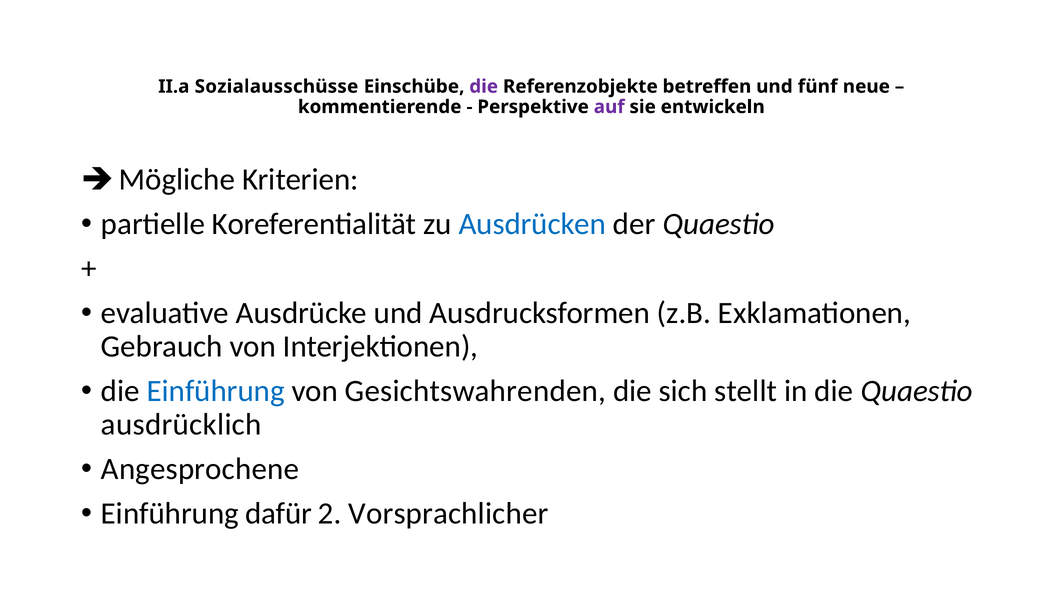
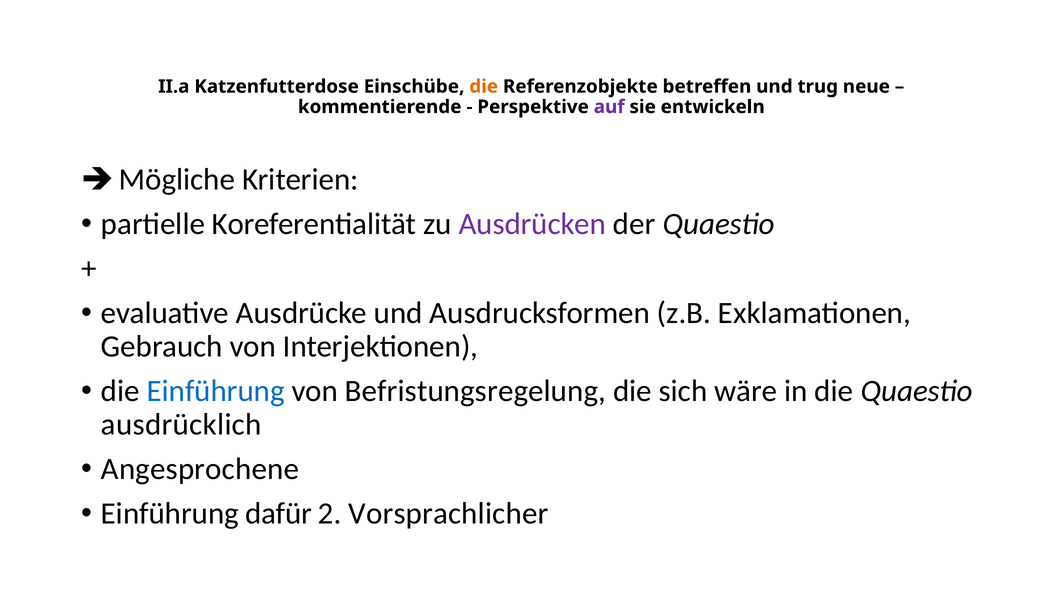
Sozialausschüsse: Sozialausschüsse -> Katzenfutterdose
die at (484, 87) colour: purple -> orange
fünf: fünf -> trug
Ausdrücken colour: blue -> purple
Gesichtswahrenden: Gesichtswahrenden -> Befristungsregelung
stellt: stellt -> wäre
